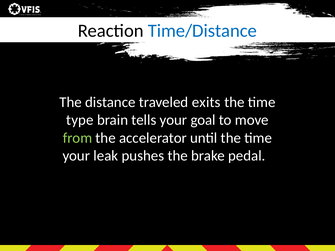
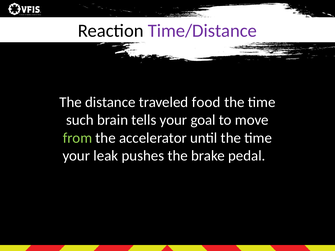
Time/Distance colour: blue -> purple
exits: exits -> food
type: type -> such
